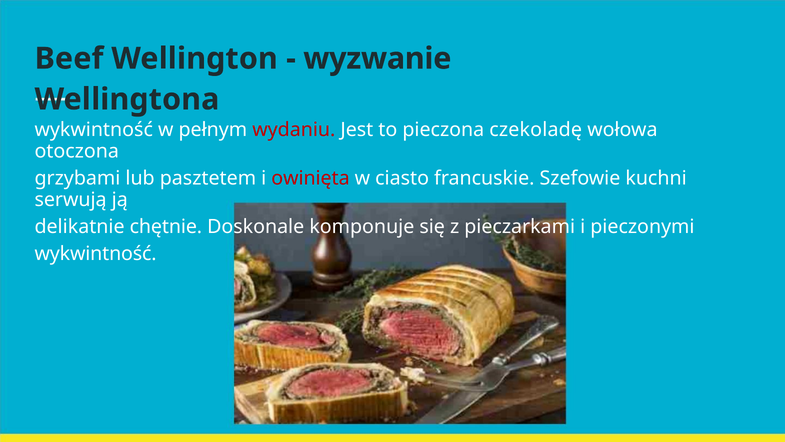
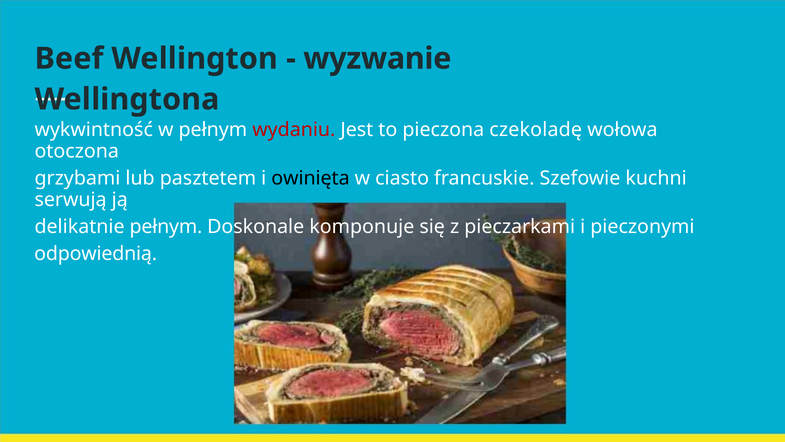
owinięta colour: red -> black
delikatnie chętnie: chętnie -> pełnym
wykwintność at (96, 253): wykwintność -> odpowiednią
